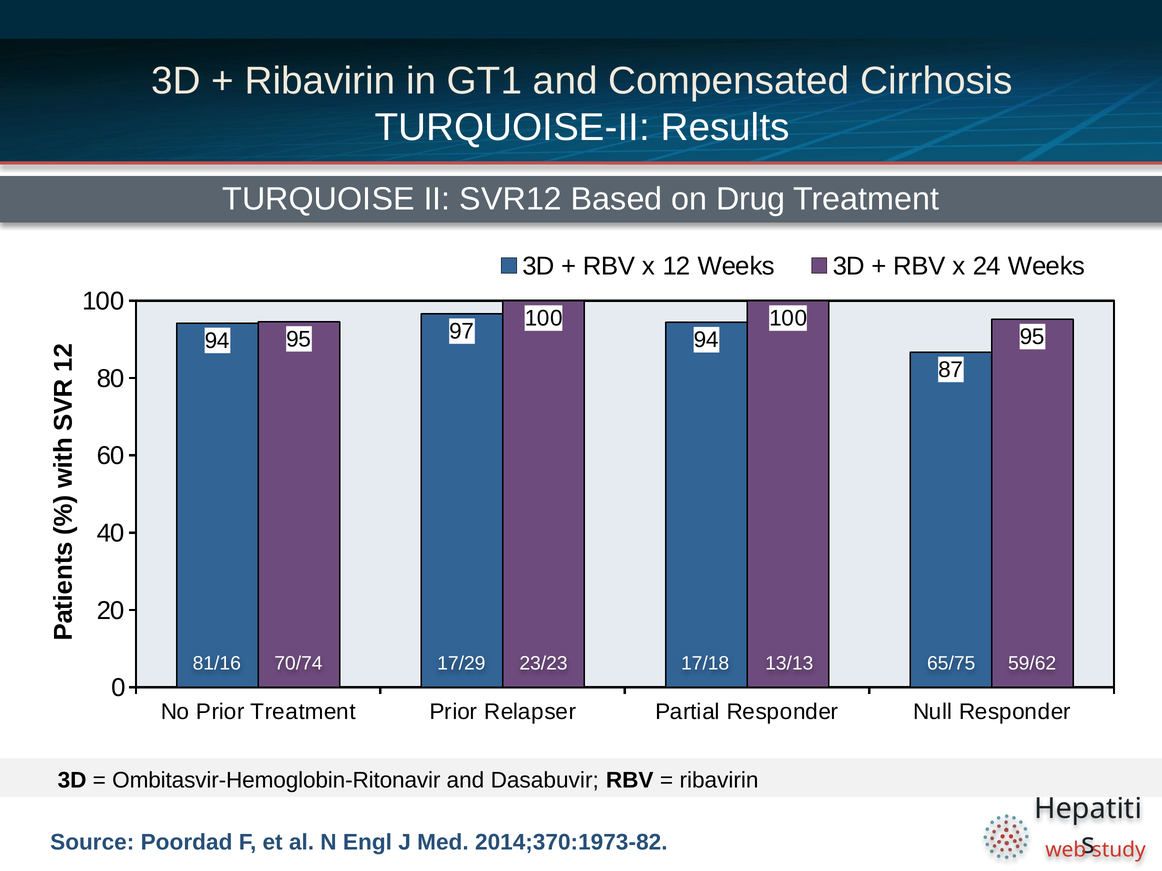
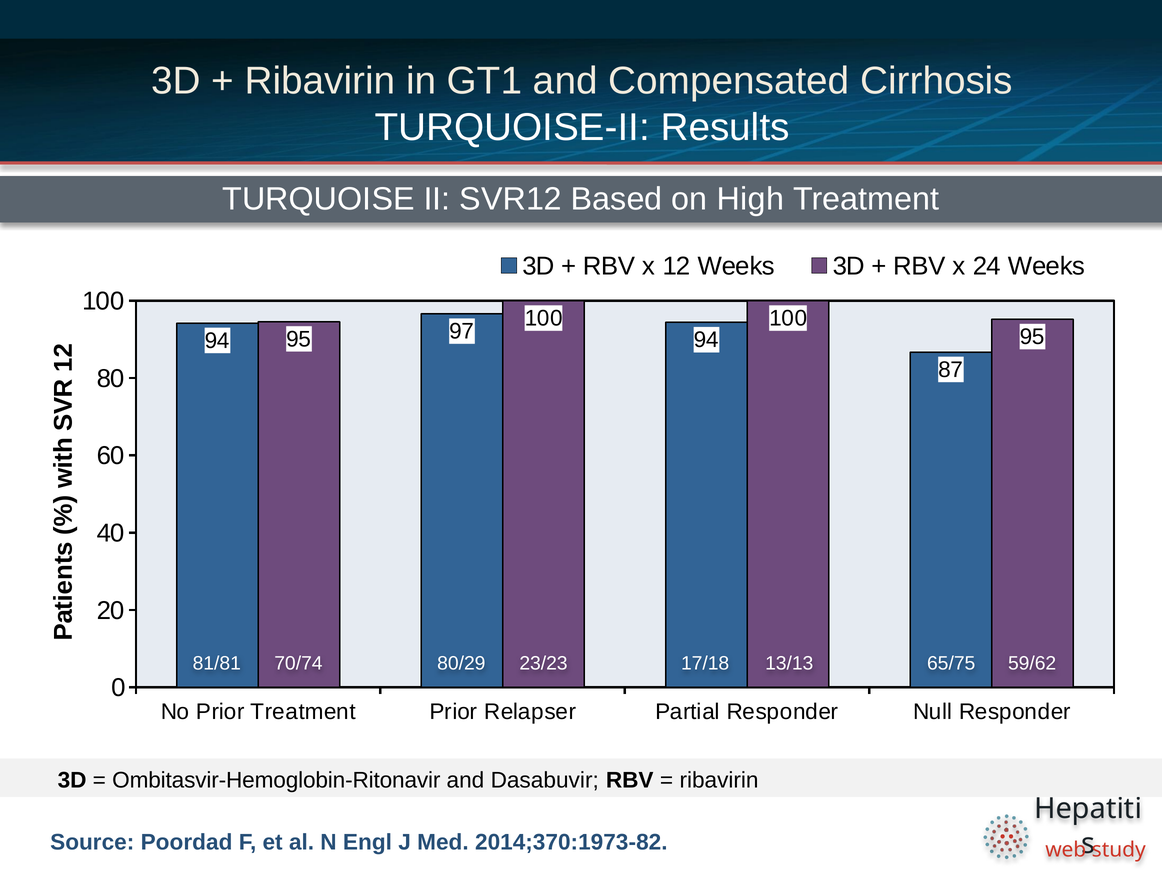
Drug: Drug -> High
81/16: 81/16 -> 81/81
17/29: 17/29 -> 80/29
